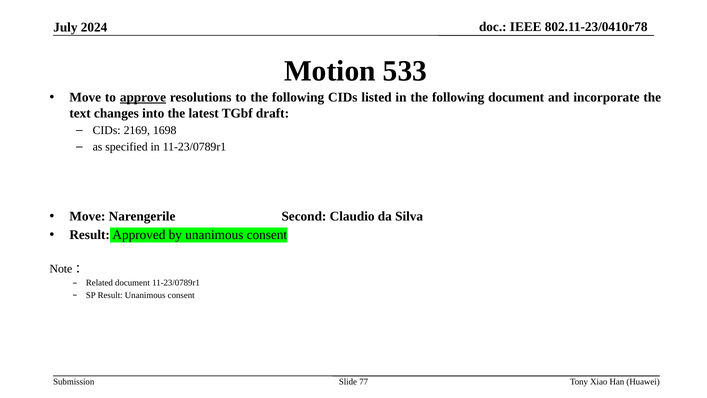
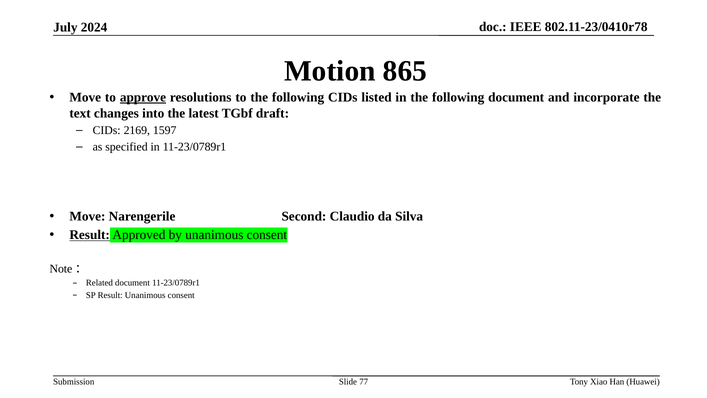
533: 533 -> 865
1698: 1698 -> 1597
Result at (90, 235) underline: none -> present
